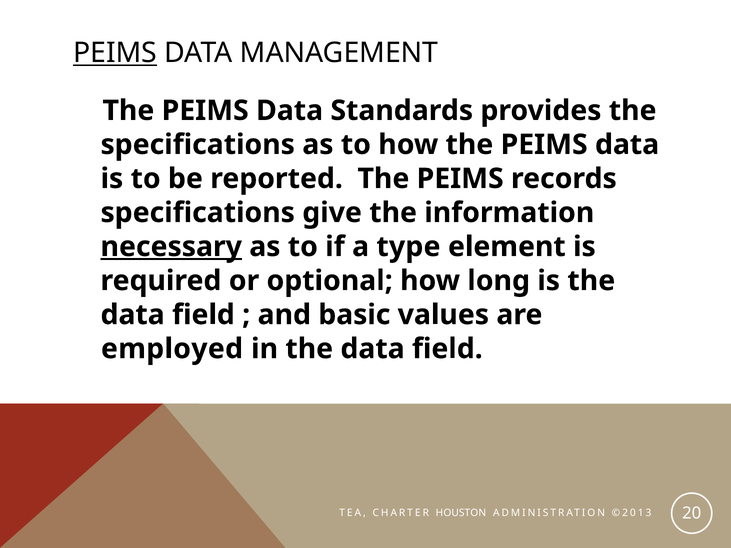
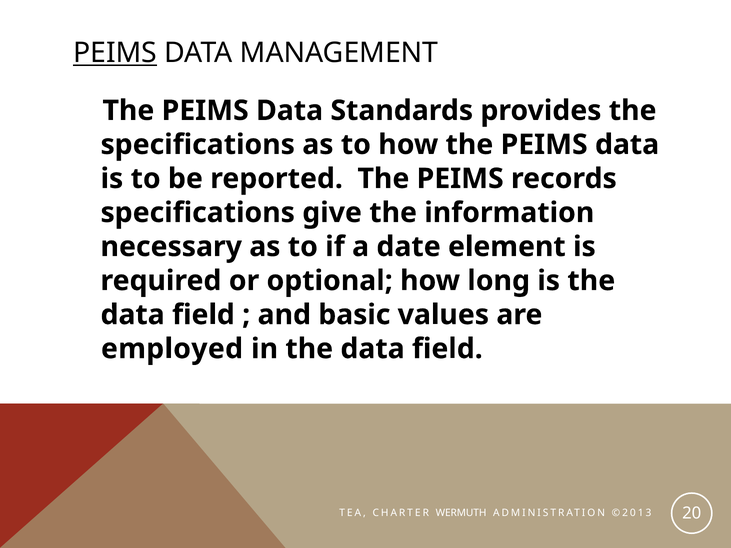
necessary underline: present -> none
type: type -> date
HOUSTON: HOUSTON -> WERMUTH
